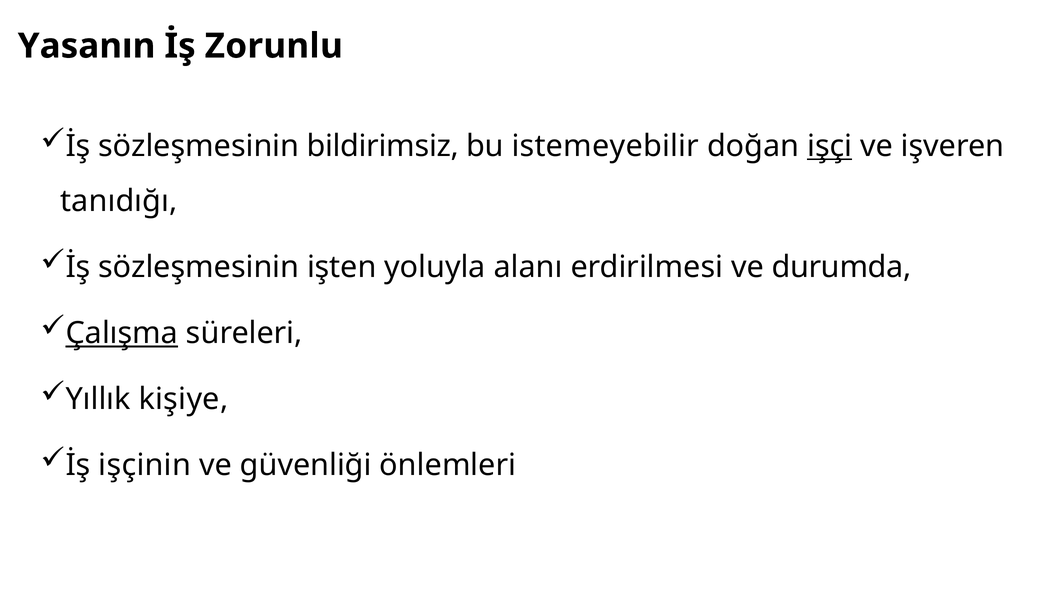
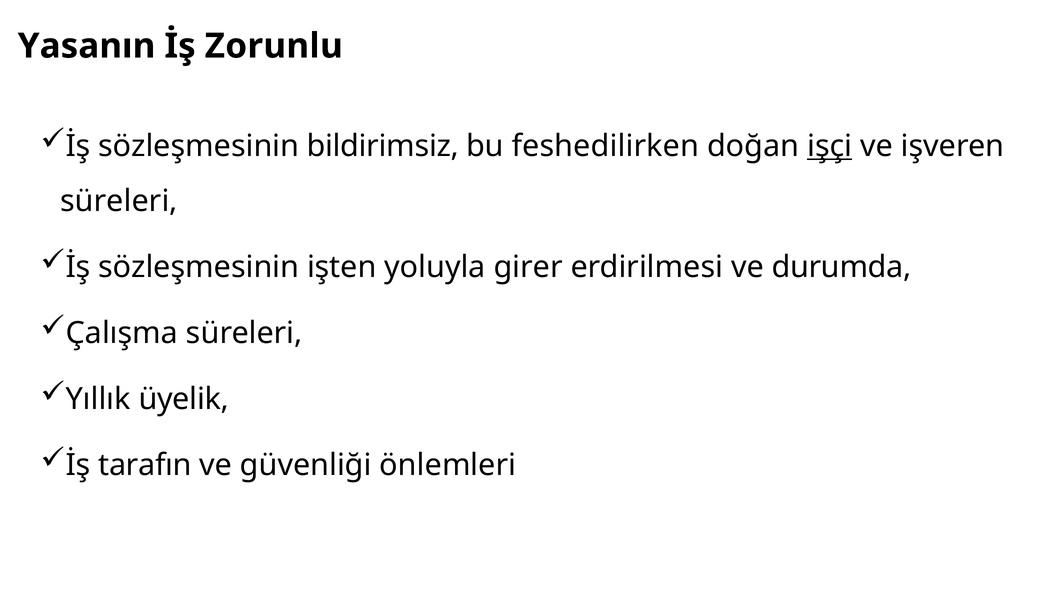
istemeyebilir: istemeyebilir -> feshedilirken
tanıdığı at (119, 201): tanıdığı -> süreleri
alanı: alanı -> girer
Çalışma underline: present -> none
kişiye: kişiye -> üyelik
işçinin: işçinin -> tarafın
